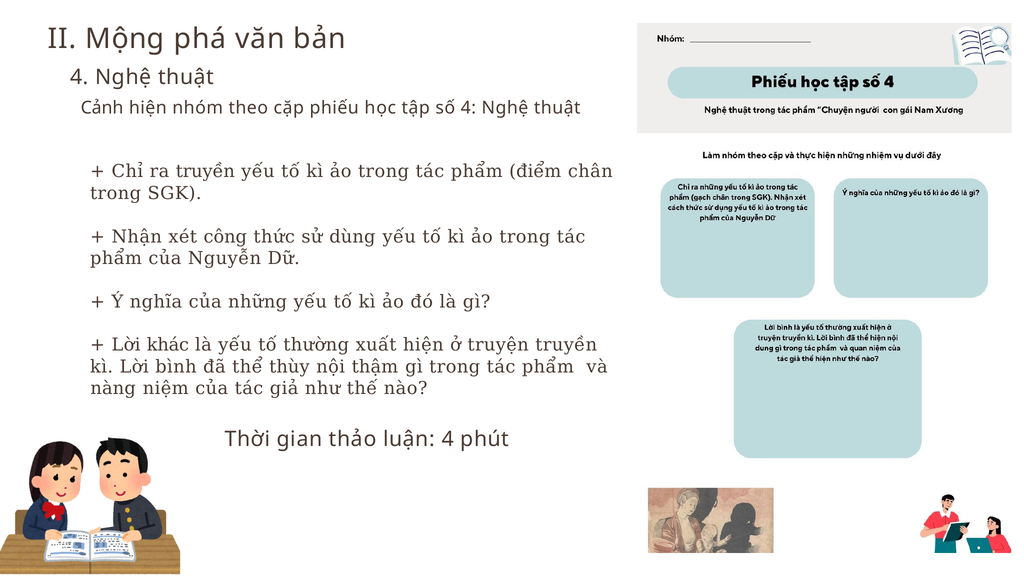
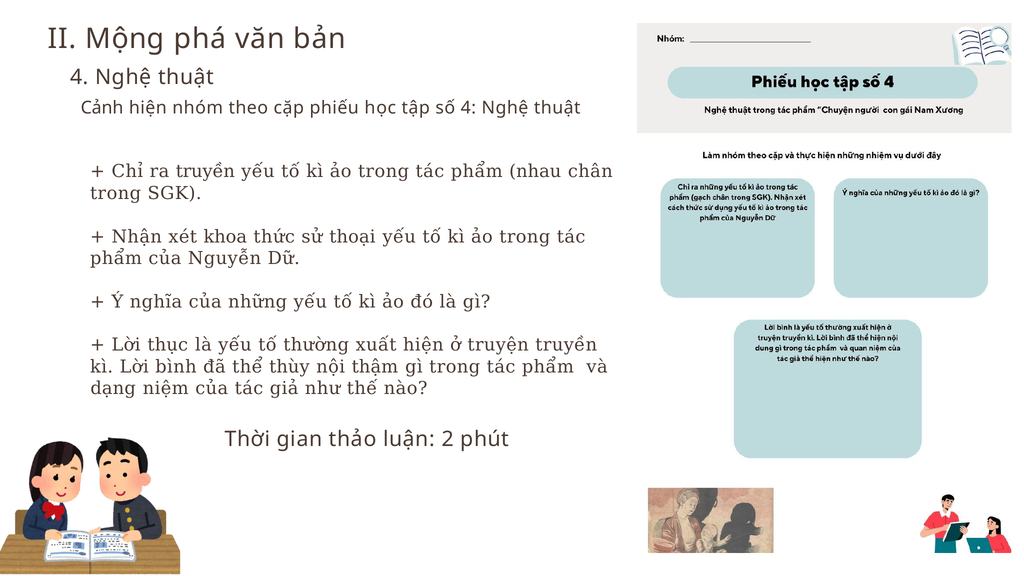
điểm: điểm -> nhau
công: công -> khoa
dùng: dùng -> thoại
khác: khác -> thục
nàng: nàng -> dạng
luận 4: 4 -> 2
